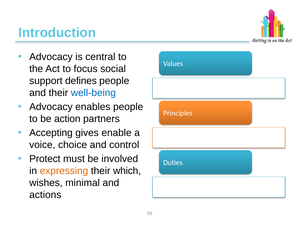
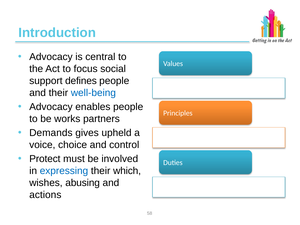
action: action -> works
Accepting: Accepting -> Demands
enable: enable -> upheld
expressing colour: orange -> blue
minimal: minimal -> abusing
